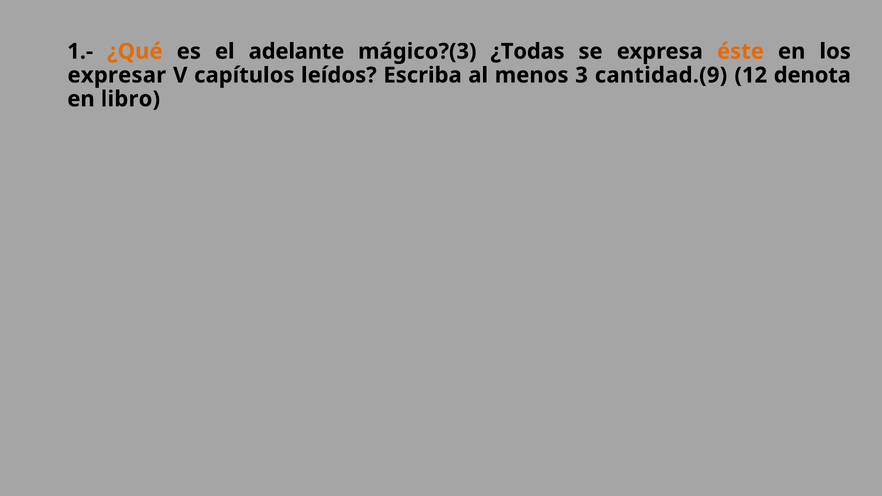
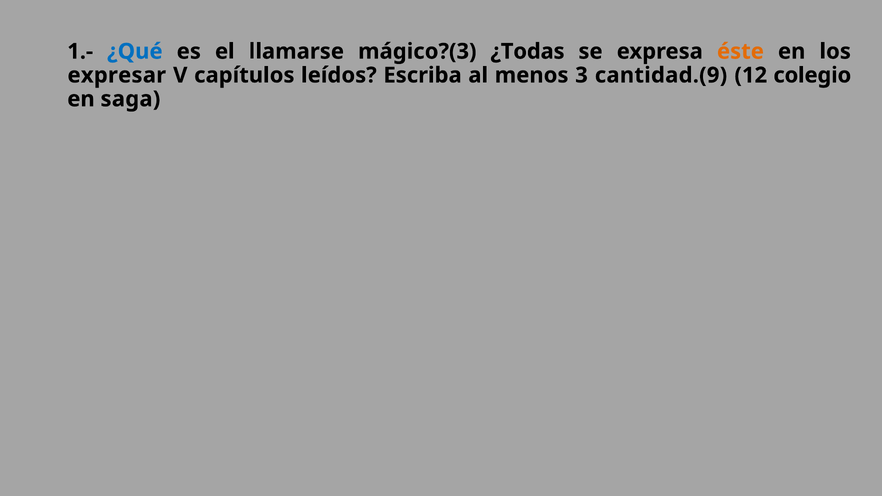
¿Qué colour: orange -> blue
adelante: adelante -> llamarse
denota: denota -> colegio
libro: libro -> saga
